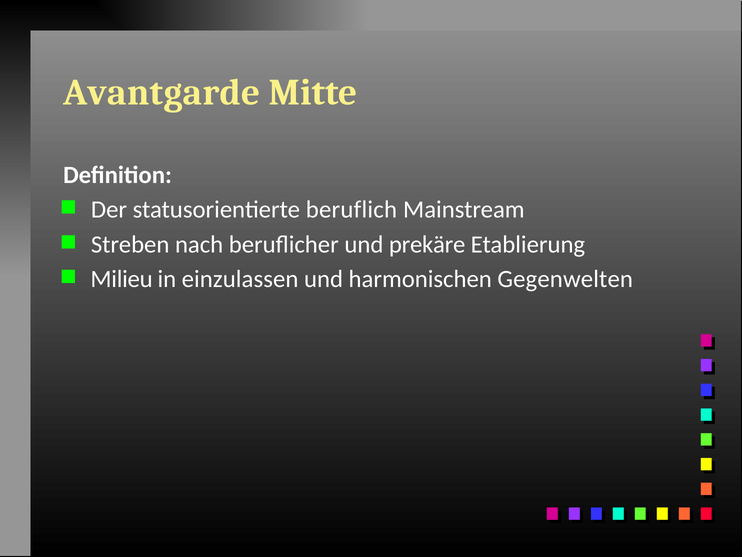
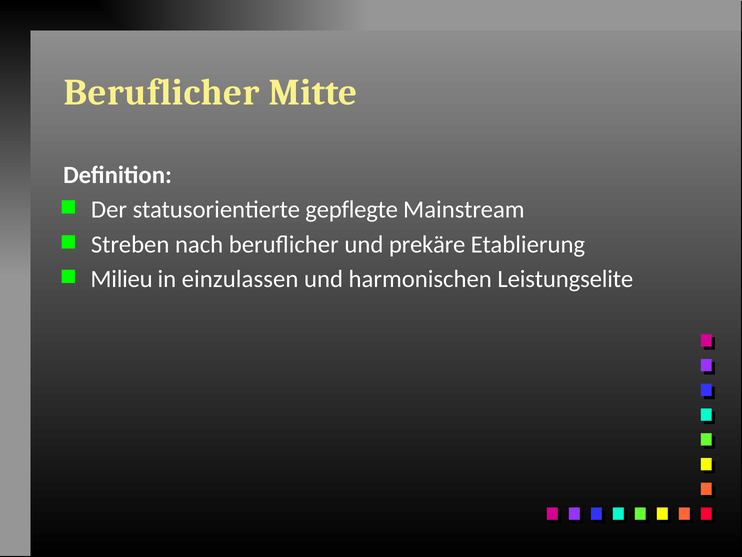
Avantgarde at (162, 92): Avantgarde -> Beruflicher
beruflich: beruflich -> gepflegte
Gegenwelten: Gegenwelten -> Leistungselite
